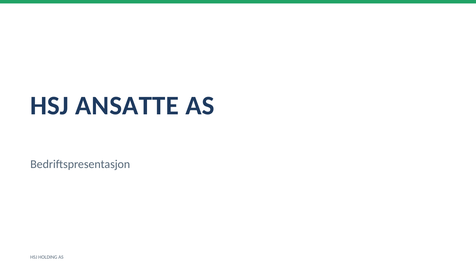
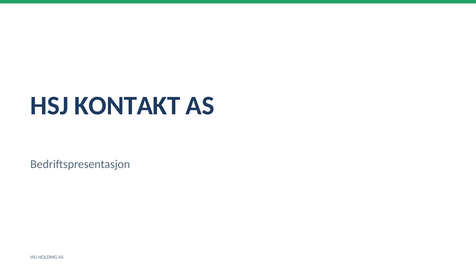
ANSATTE: ANSATTE -> KONTAKT
